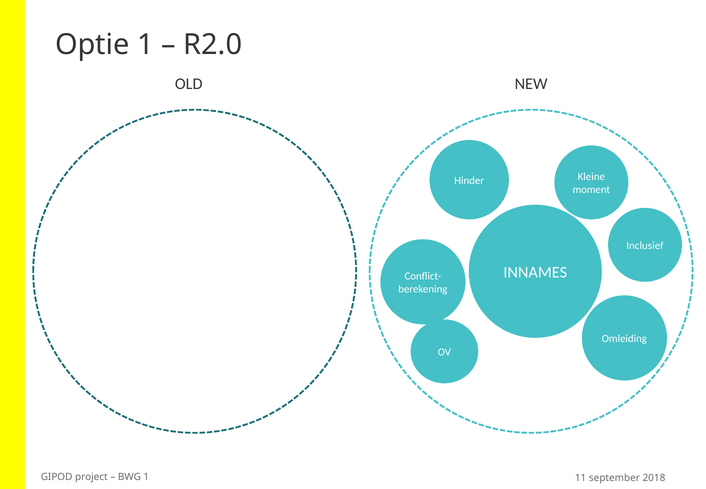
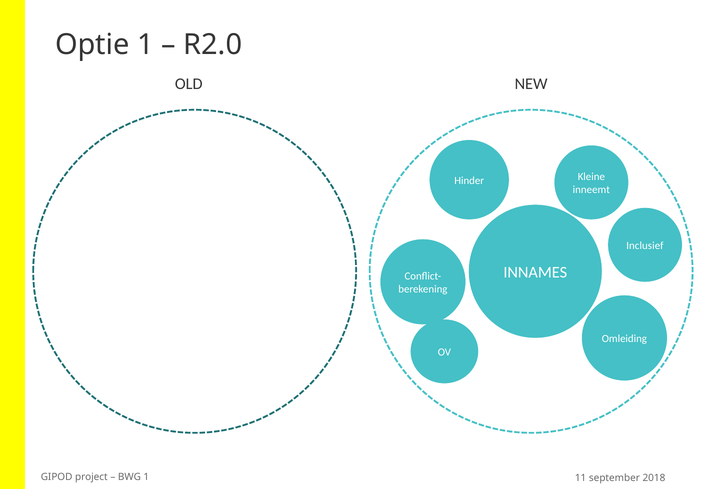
moment: moment -> inneemt
